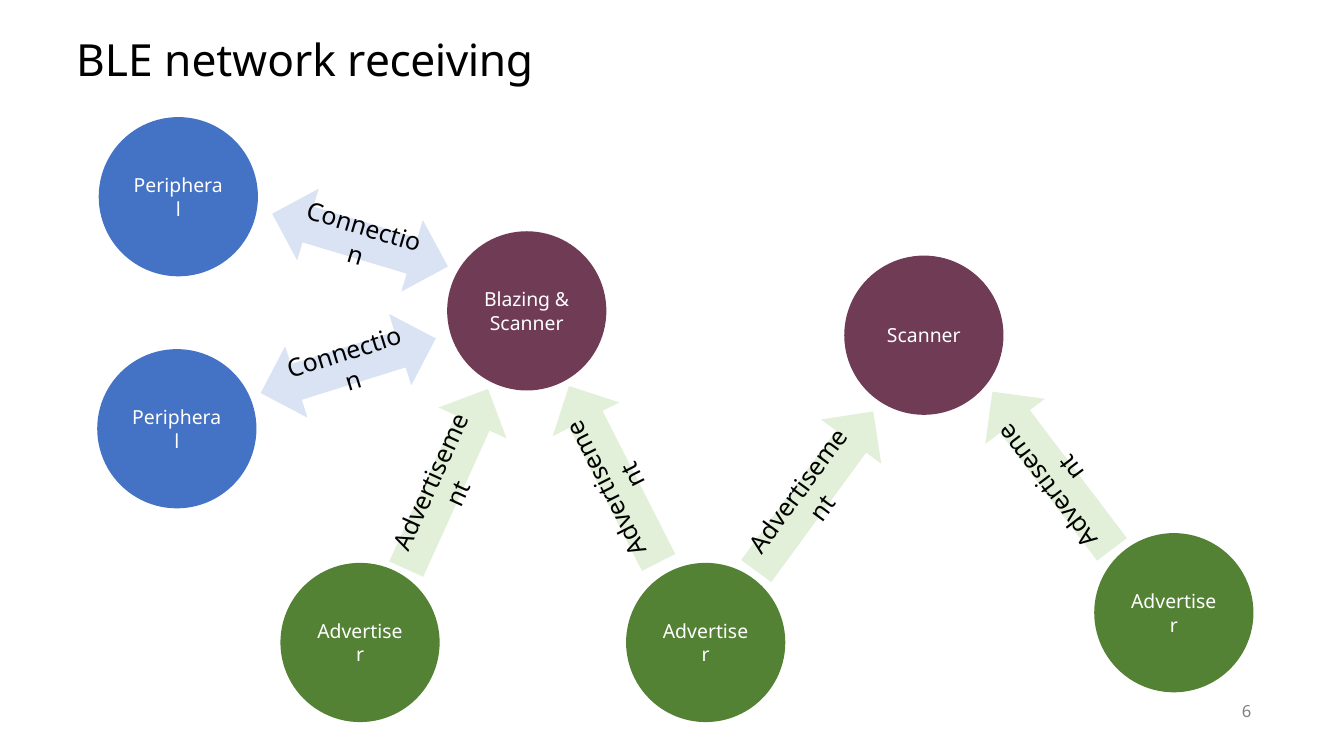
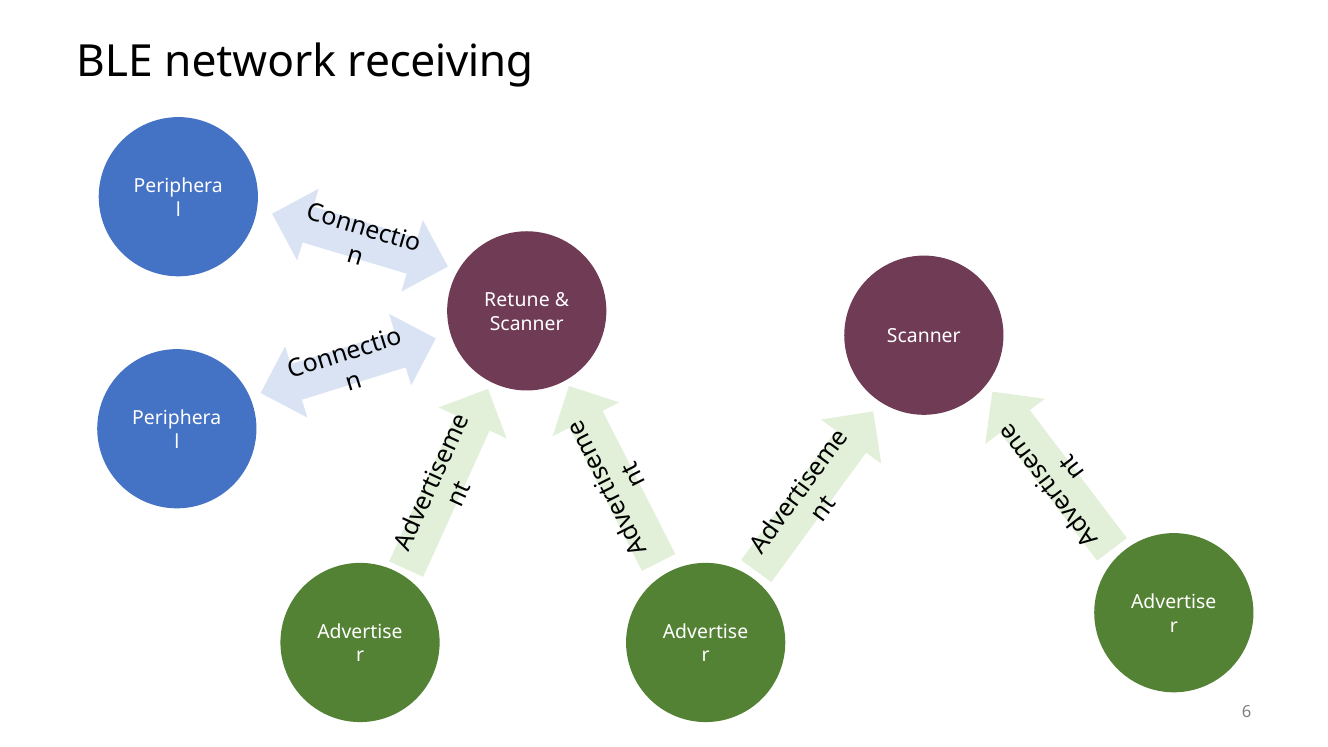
Blazing: Blazing -> Retune
